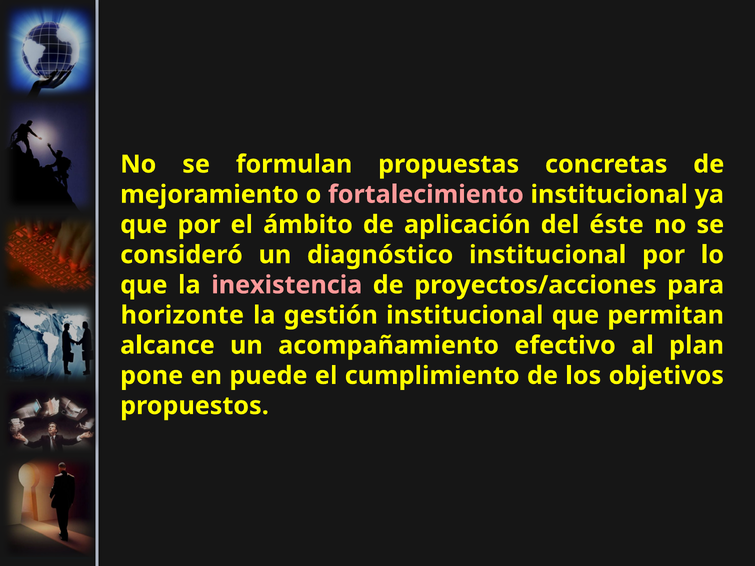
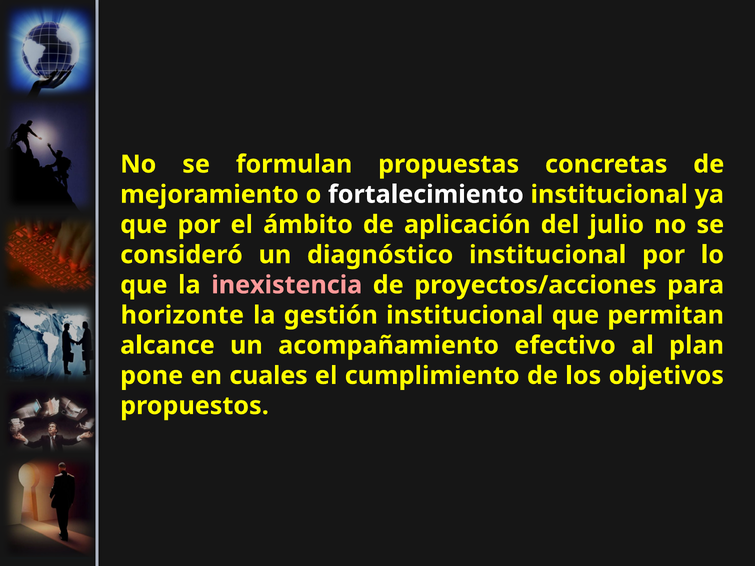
fortalecimiento colour: pink -> white
éste: éste -> julio
puede: puede -> cuales
